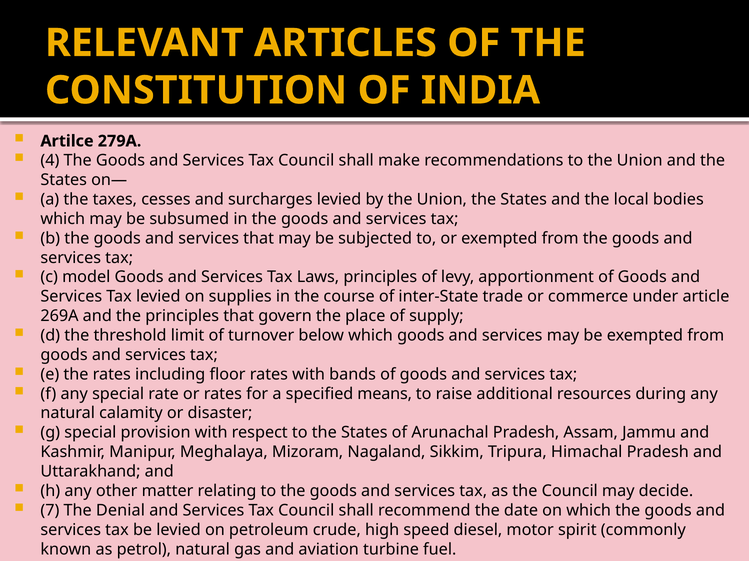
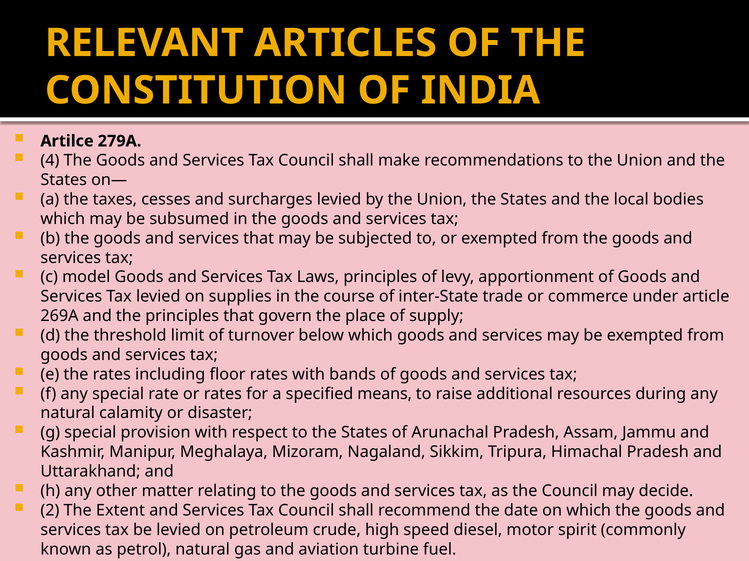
7: 7 -> 2
Denial: Denial -> Extent
